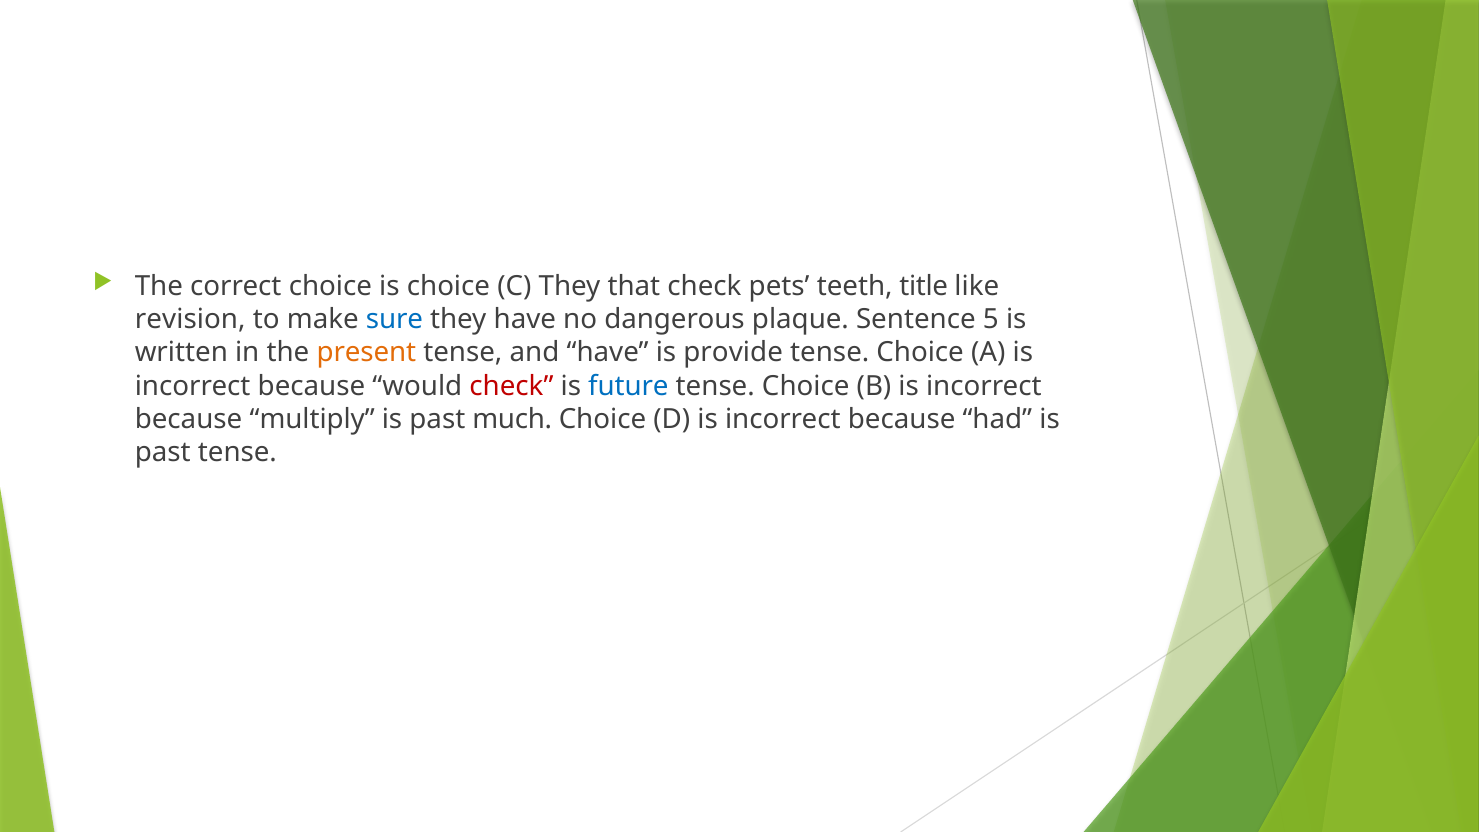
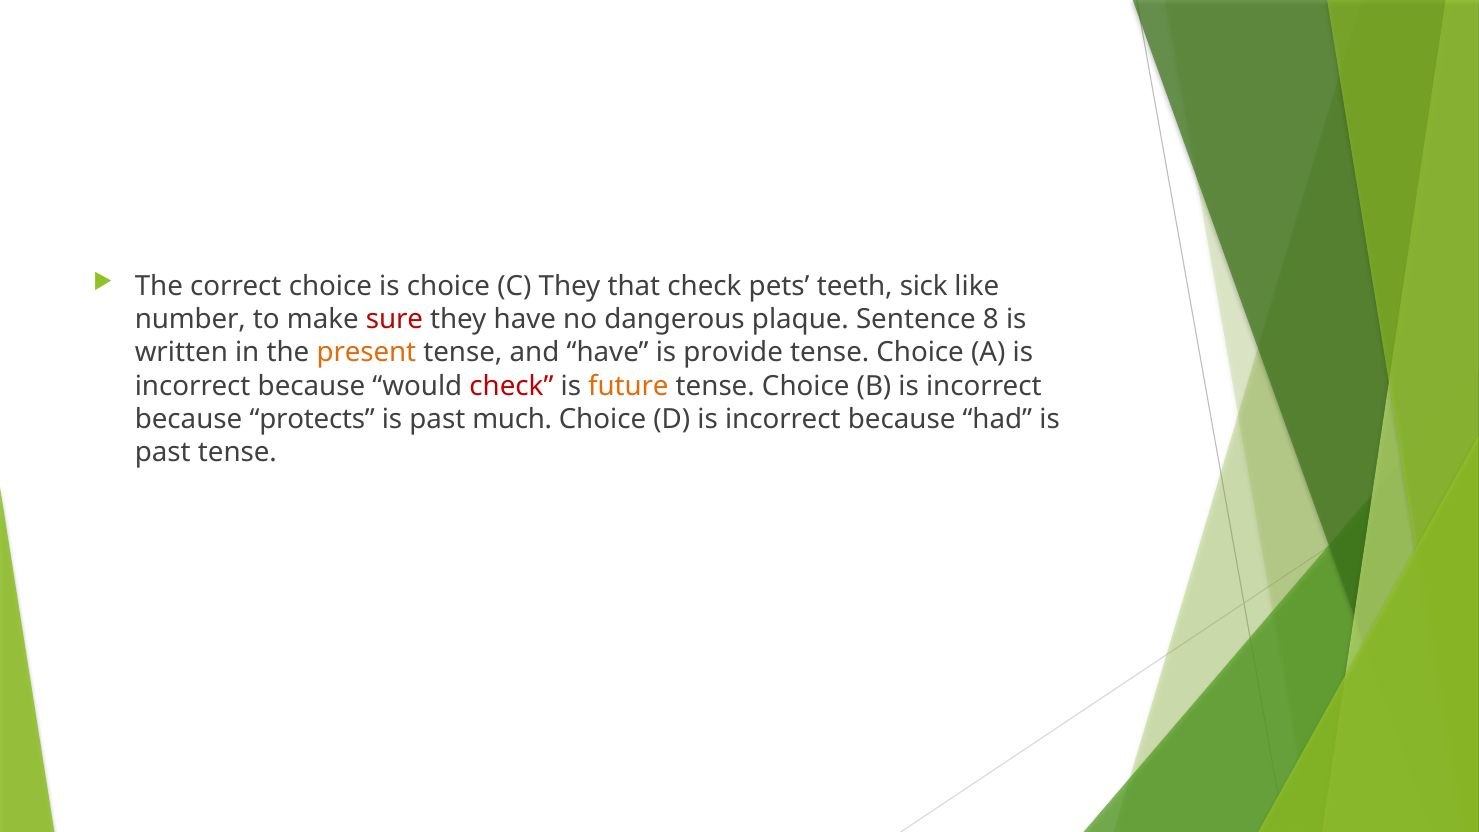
title: title -> sick
revision: revision -> number
sure colour: blue -> red
5: 5 -> 8
future colour: blue -> orange
multiply: multiply -> protects
